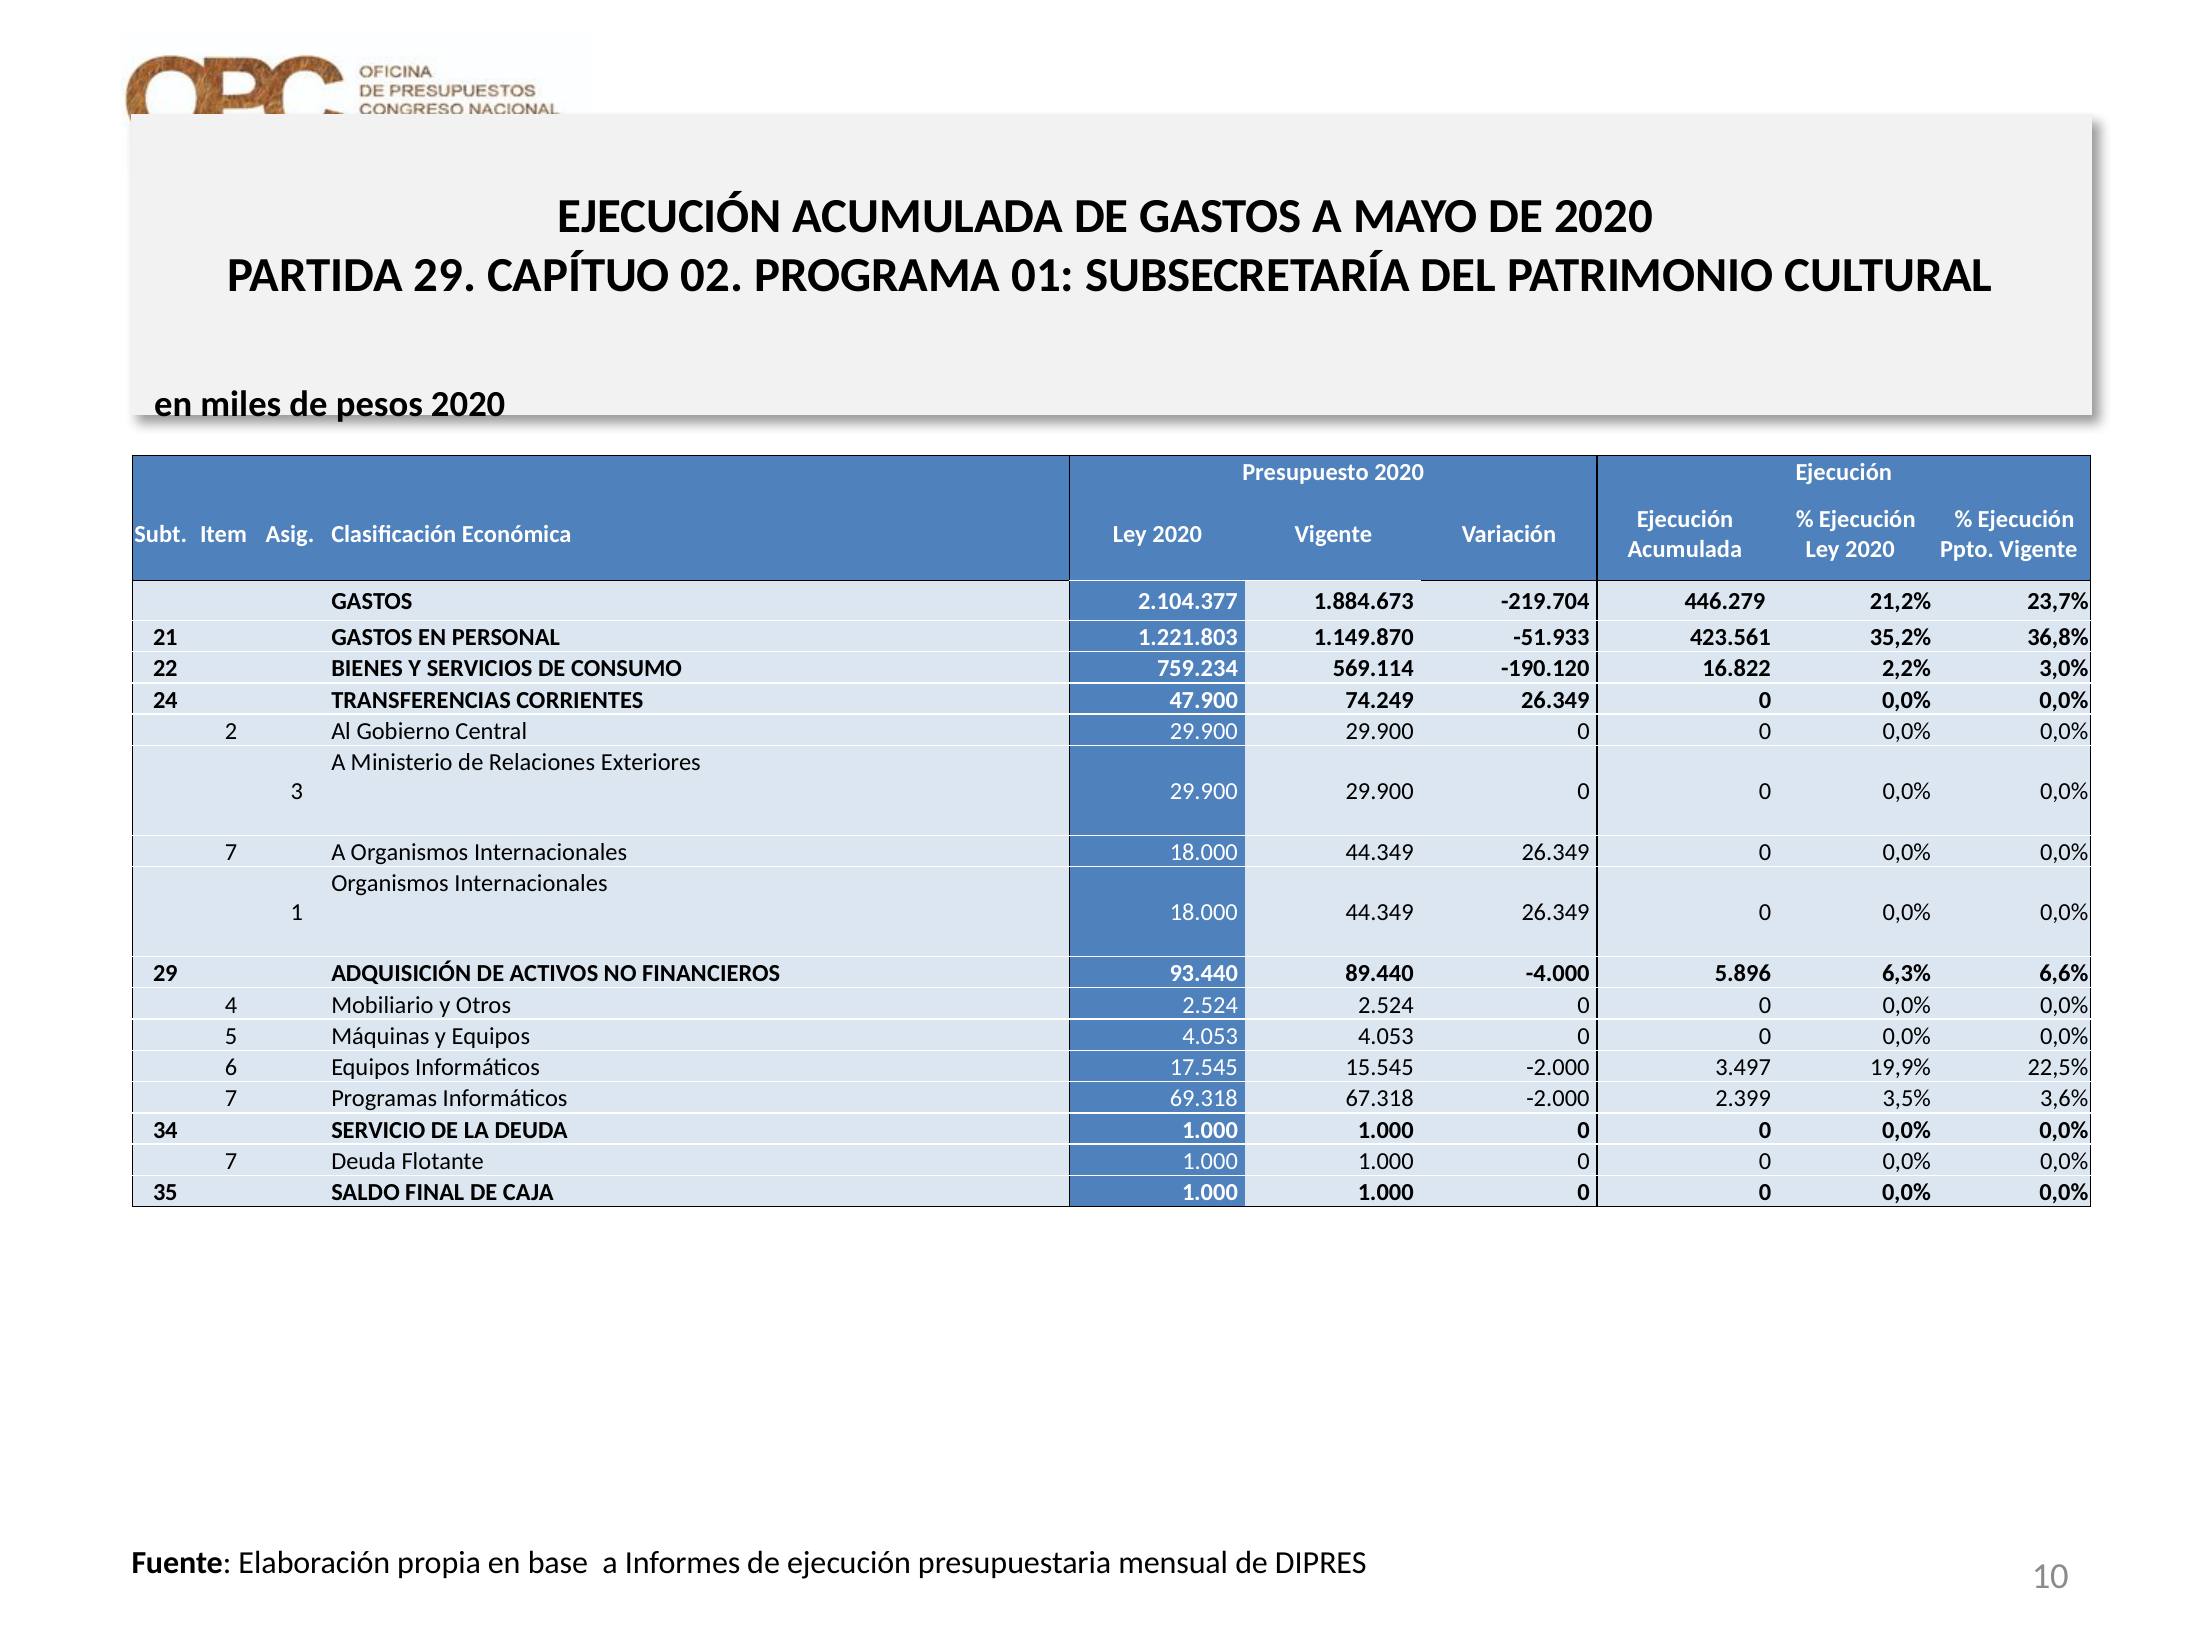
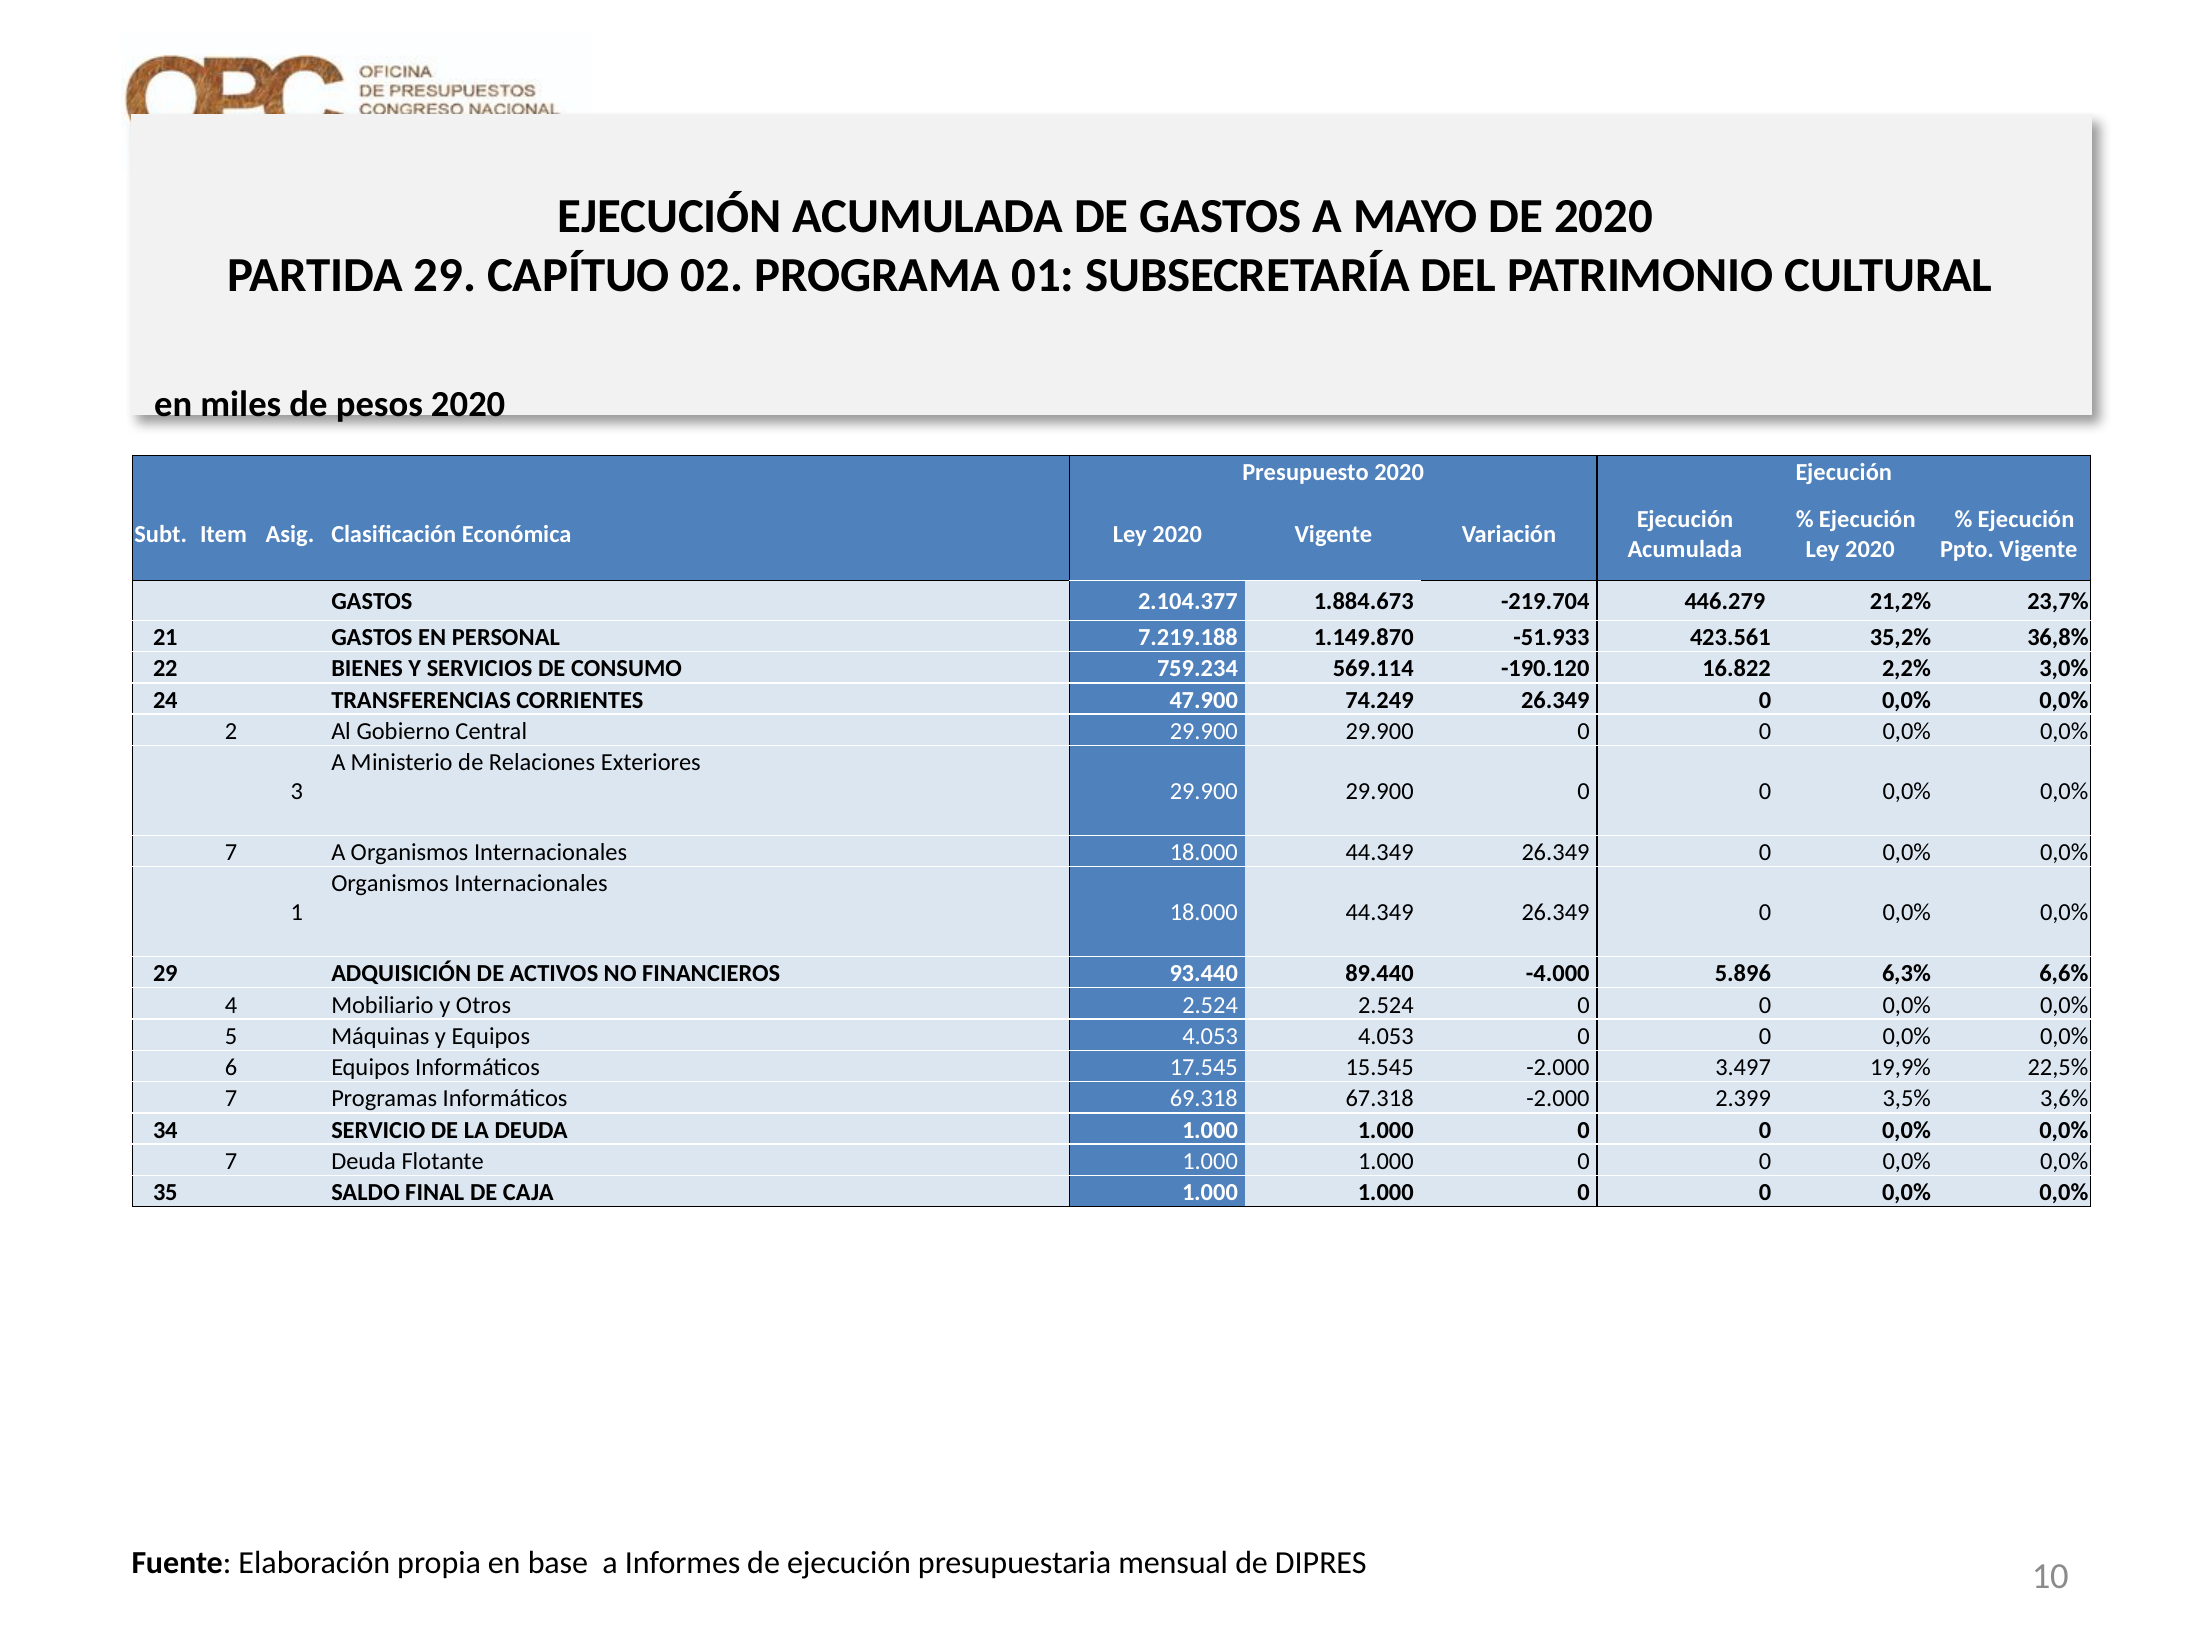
1.221.803: 1.221.803 -> 7.219.188
